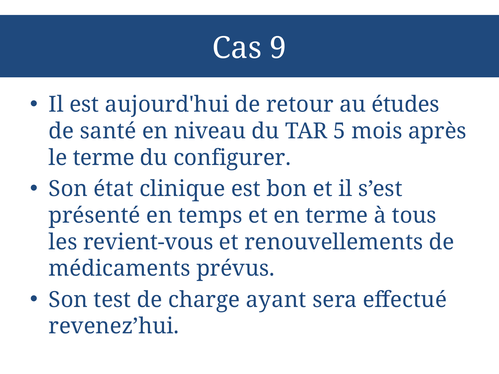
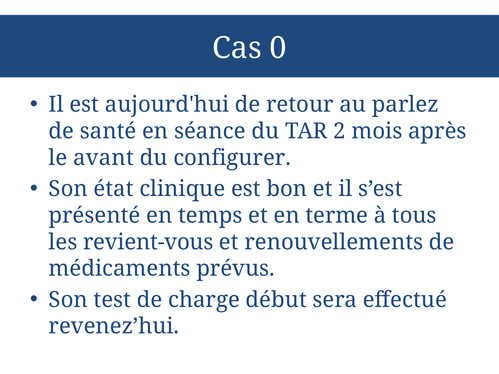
9: 9 -> 0
études: études -> parlez
niveau: niveau -> séance
5: 5 -> 2
le terme: terme -> avant
ayant: ayant -> début
